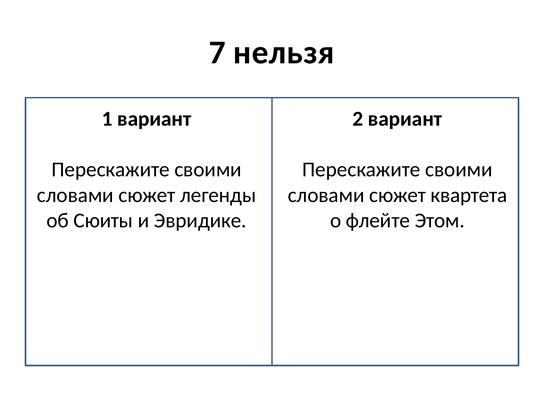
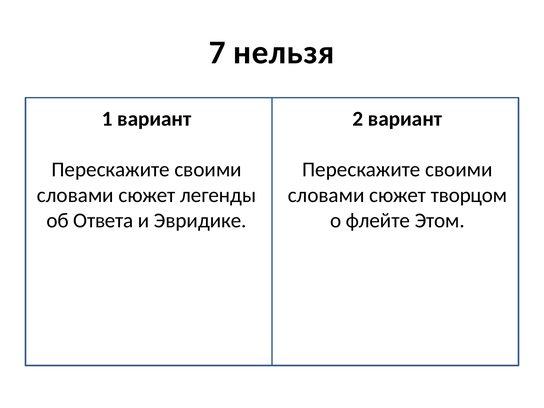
квартета: квартета -> творцом
Сюиты: Сюиты -> Ответа
